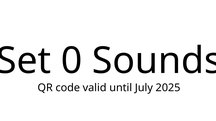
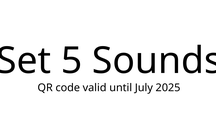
0: 0 -> 5
